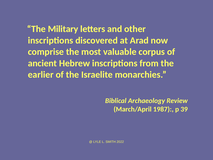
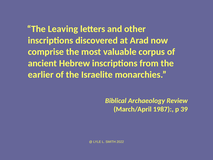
Military: Military -> Leaving
